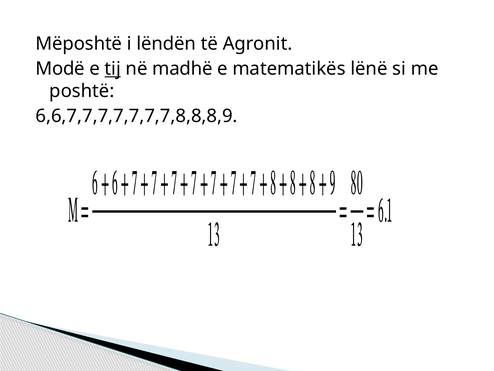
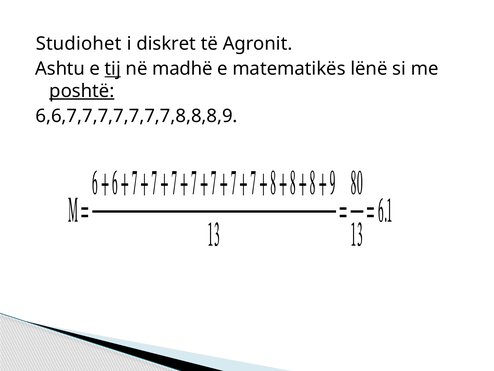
Mëposhtë: Mëposhtë -> Studiohet
lëndën: lëndën -> diskret
Modë: Modë -> Ashtu
poshtë underline: none -> present
